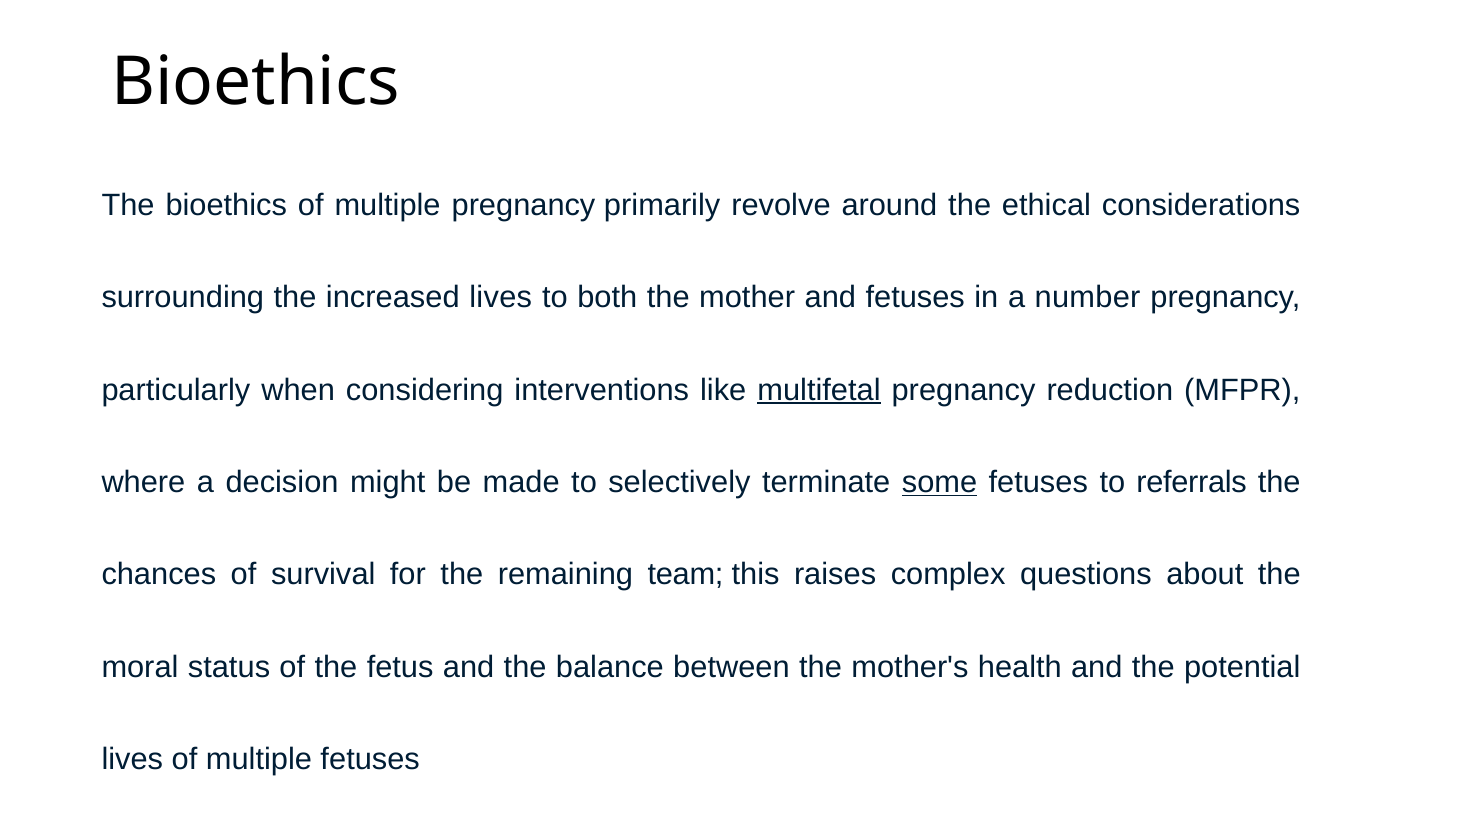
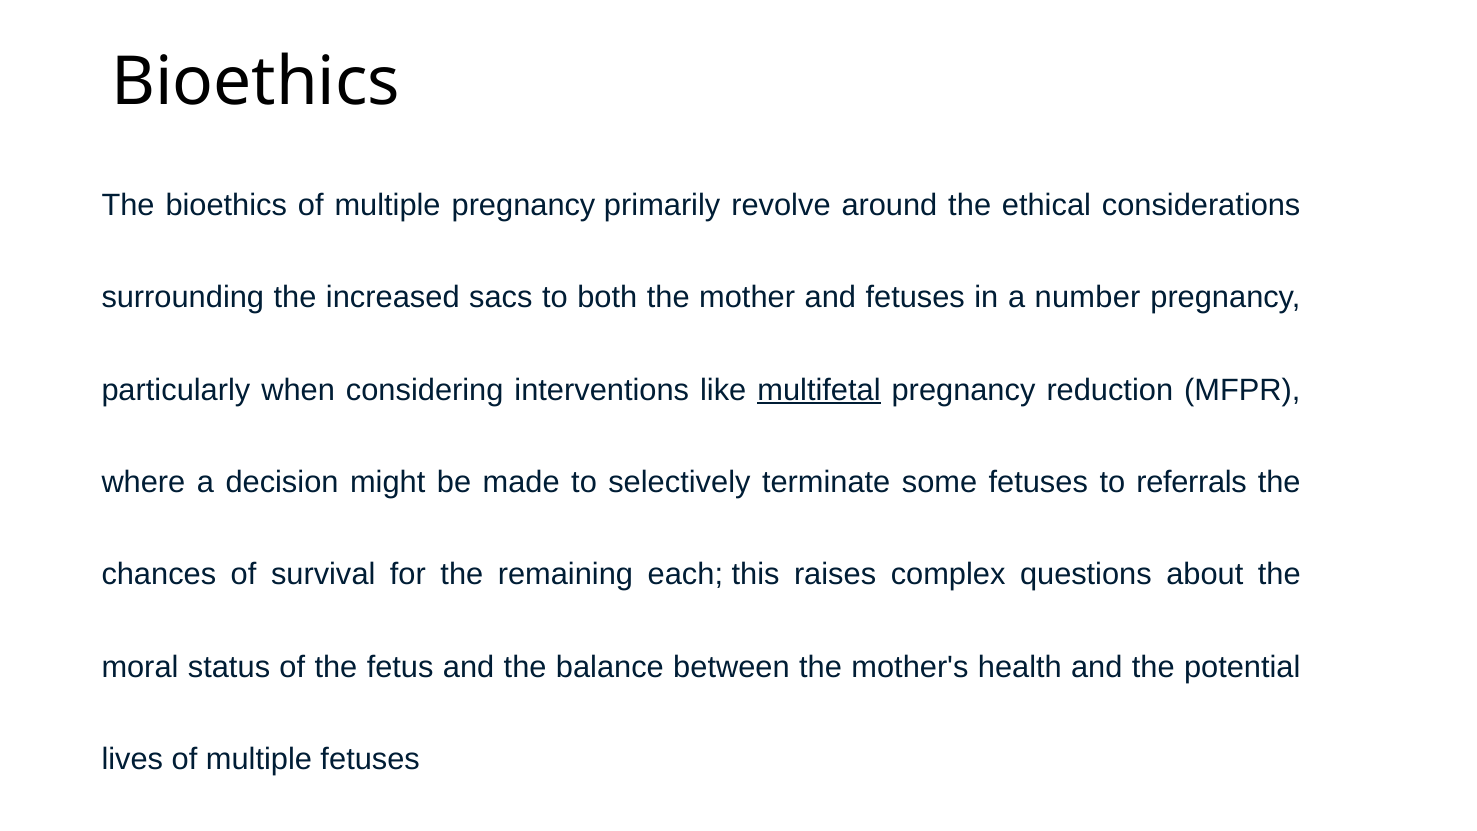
increased lives: lives -> sacs
some underline: present -> none
team: team -> each
